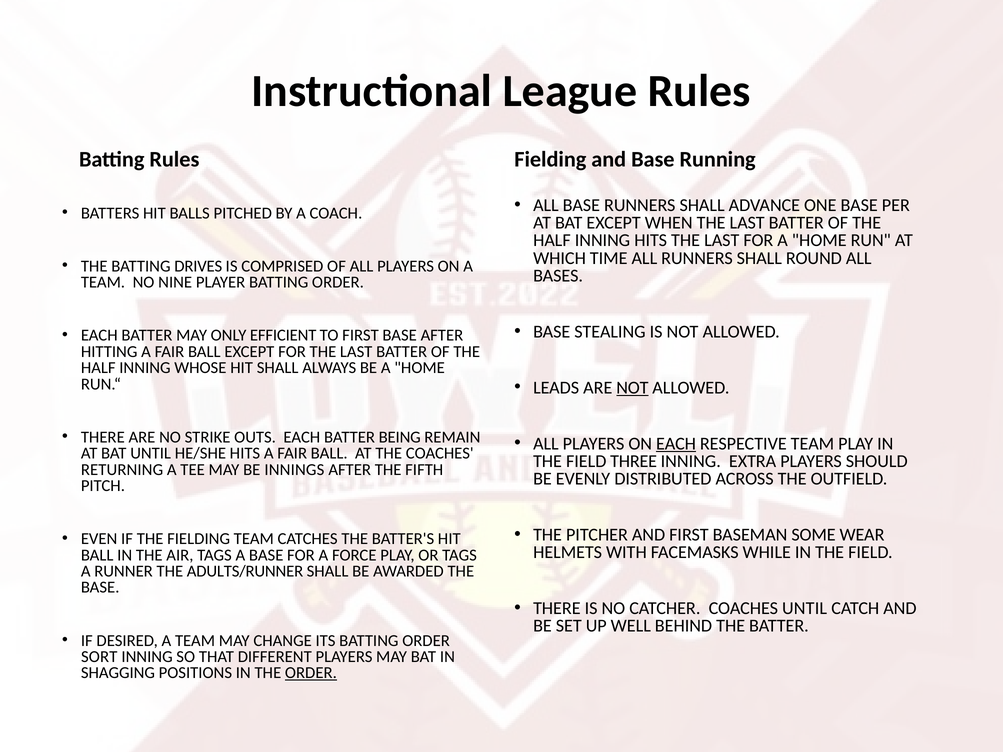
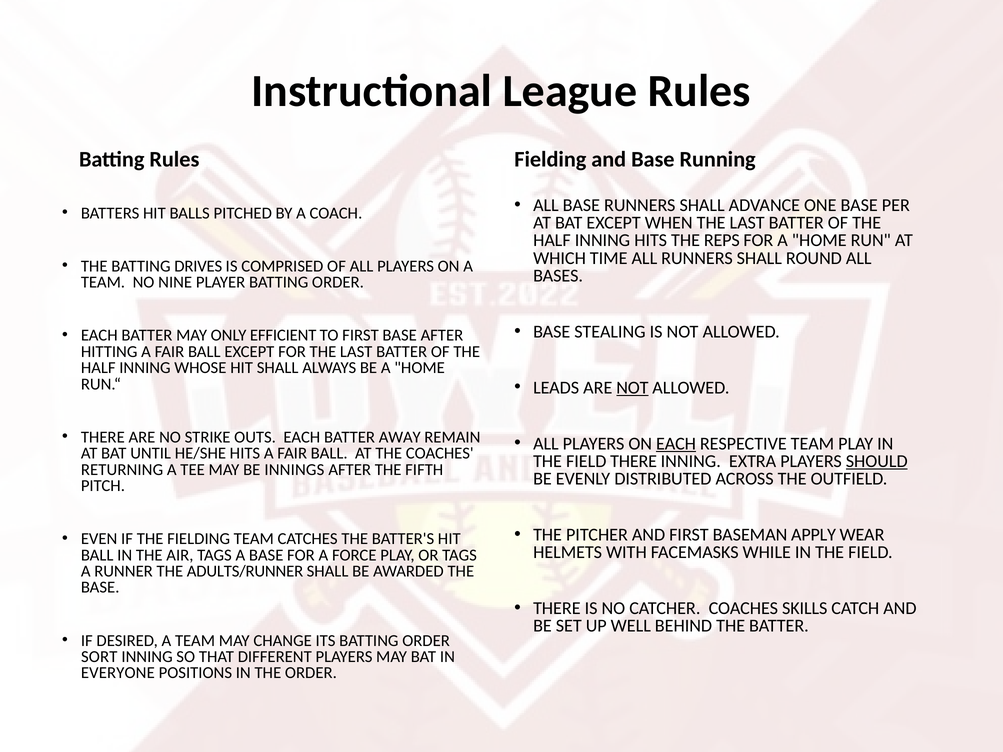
HITS THE LAST: LAST -> REPS
BEING: BEING -> AWAY
FIELD THREE: THREE -> THERE
SHOULD underline: none -> present
SOME: SOME -> APPLY
COACHES UNTIL: UNTIL -> SKILLS
SHAGGING: SHAGGING -> EVERYONE
ORDER at (311, 673) underline: present -> none
